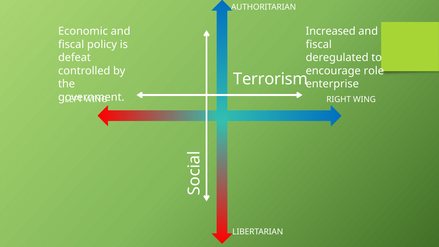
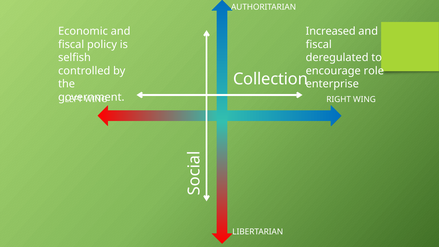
defeat: defeat -> selfish
Terrorism: Terrorism -> Collection
